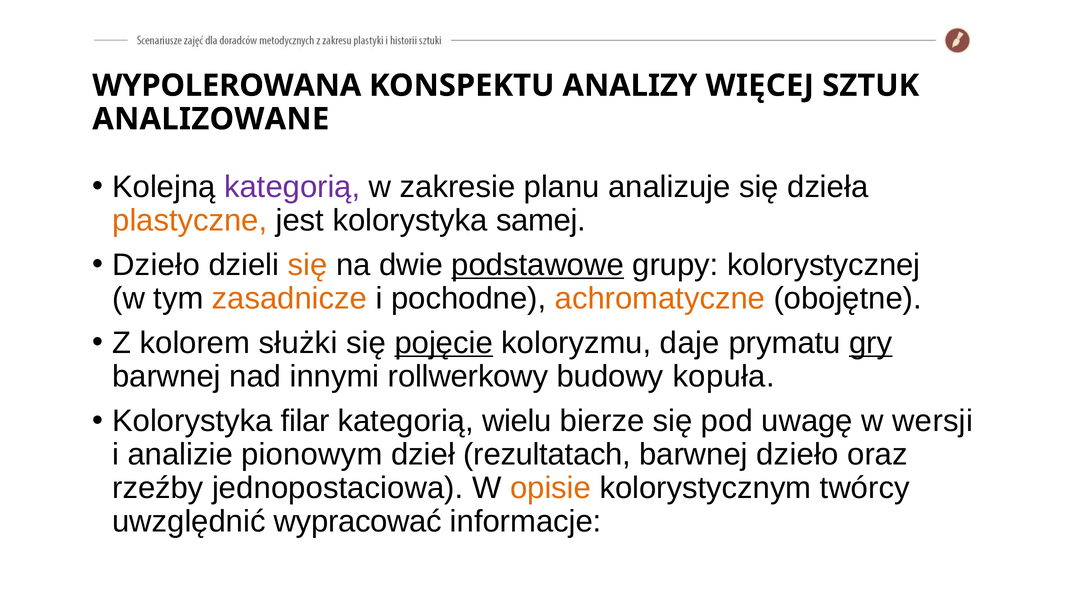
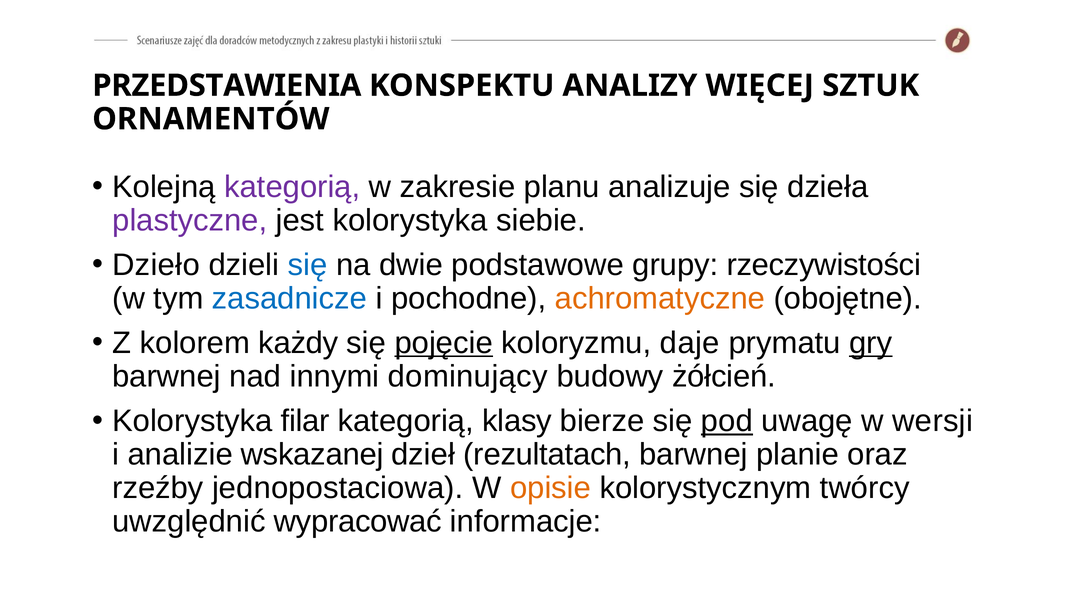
WYPOLEROWANA: WYPOLEROWANA -> PRZEDSTAWIENIA
ANALIZOWANE: ANALIZOWANE -> ORNAMENTÓW
plastyczne colour: orange -> purple
samej: samej -> siebie
się at (308, 265) colour: orange -> blue
podstawowe underline: present -> none
kolorystycznej: kolorystycznej -> rzeczywistości
zasadnicze colour: orange -> blue
służki: służki -> każdy
rollwerkowy: rollwerkowy -> dominujący
kopuła: kopuła -> żółcień
wielu: wielu -> klasy
pod underline: none -> present
pionowym: pionowym -> wskazanej
barwnej dzieło: dzieło -> planie
